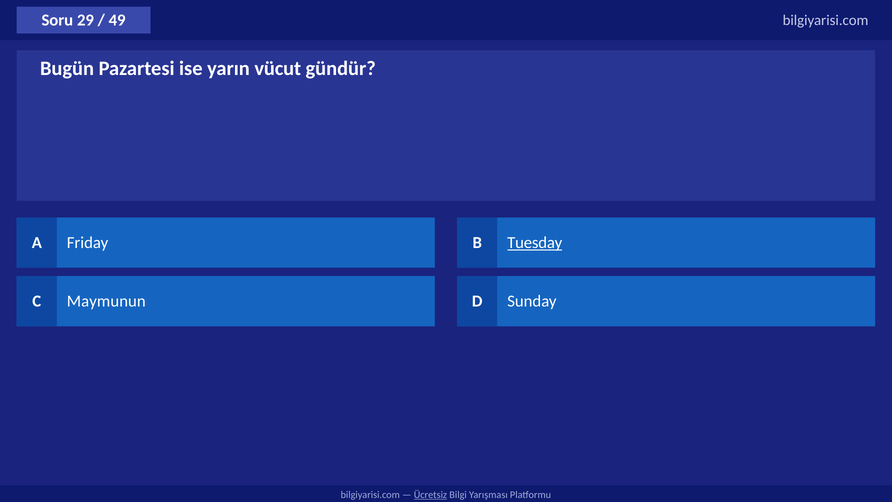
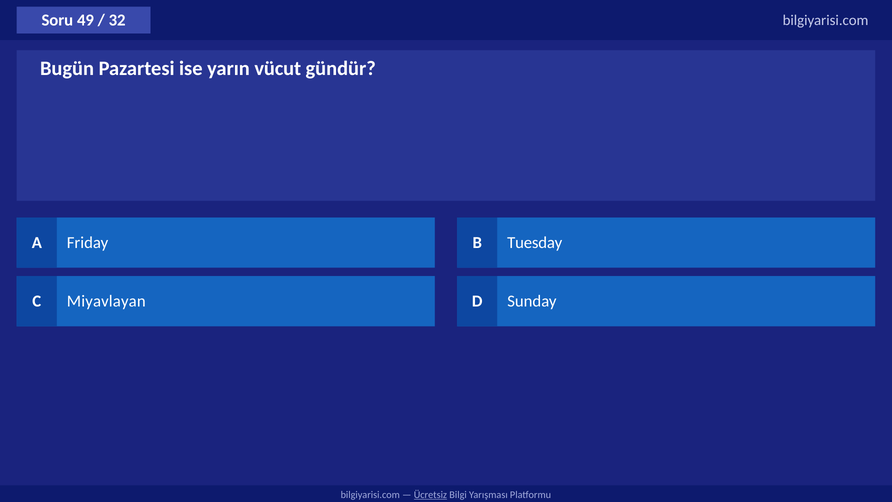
29: 29 -> 49
49: 49 -> 32
Tuesday underline: present -> none
Maymunun: Maymunun -> Miyavlayan
